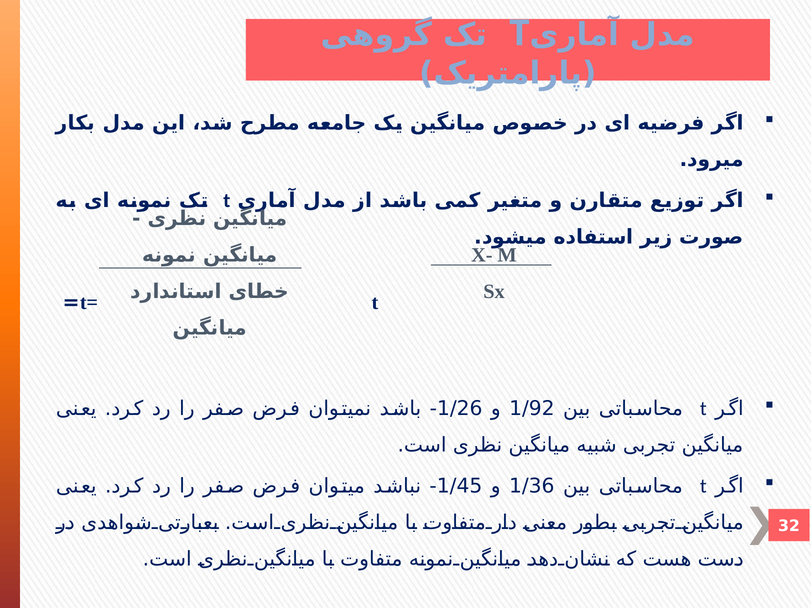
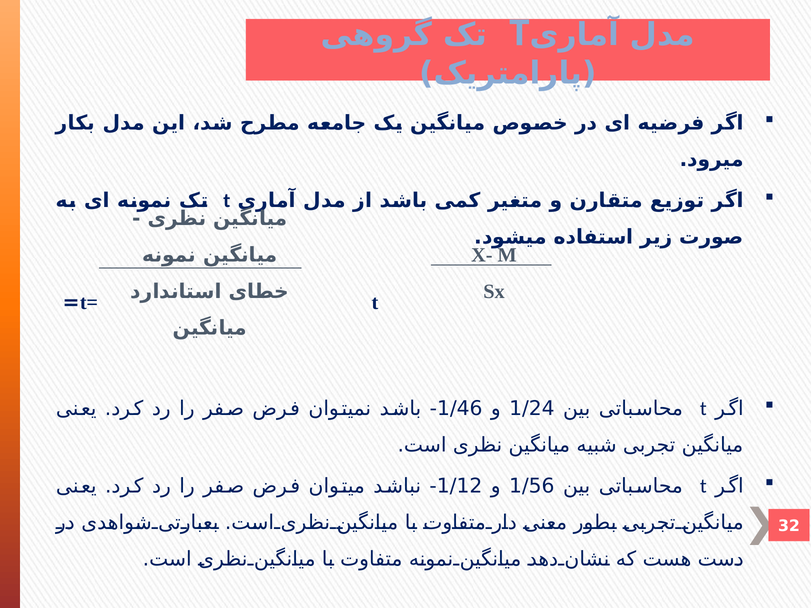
1/26: 1/26 -> 1/46
1/92: 1/92 -> 1/24
1/45: 1/45 -> 1/12
1/36: 1/36 -> 1/56
